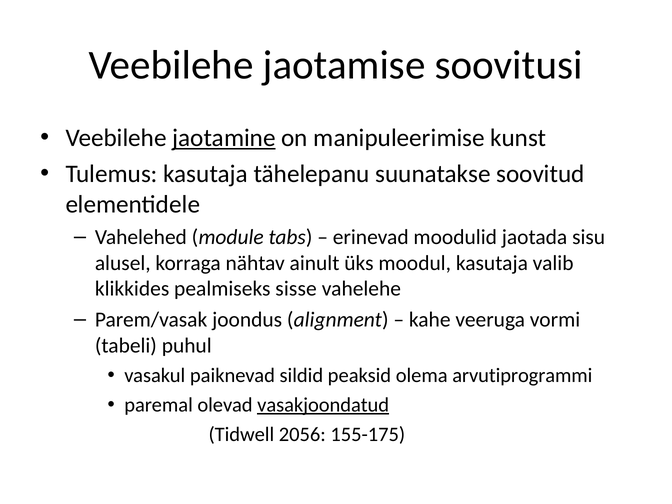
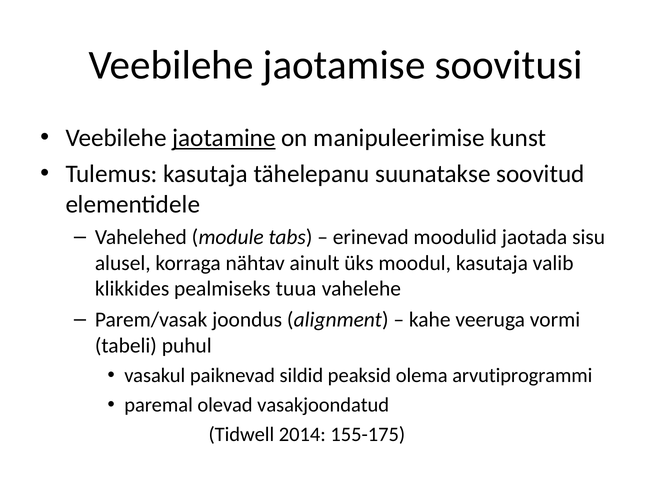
sisse: sisse -> tuua
vasakjoondatud underline: present -> none
2056: 2056 -> 2014
